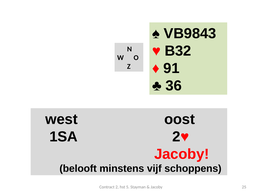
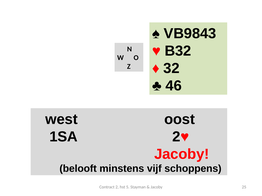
91: 91 -> 32
36: 36 -> 46
